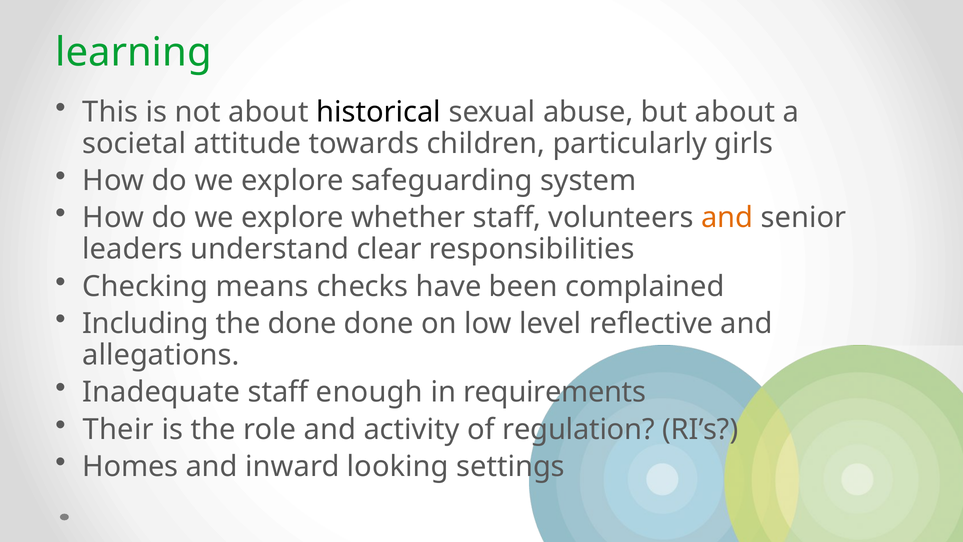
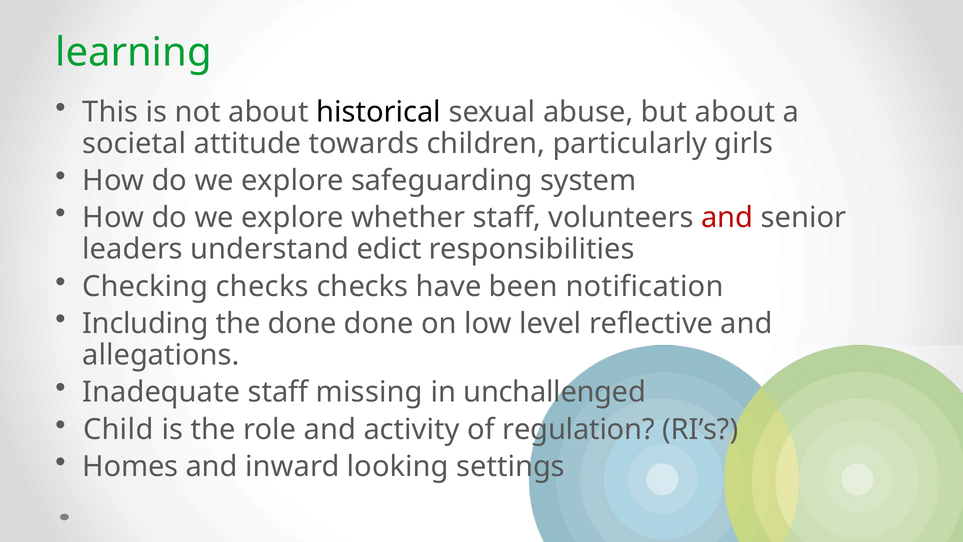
and at (727, 218) colour: orange -> red
clear: clear -> edict
Checking means: means -> checks
complained: complained -> notification
enough: enough -> missing
requirements: requirements -> unchallenged
Their: Their -> Child
